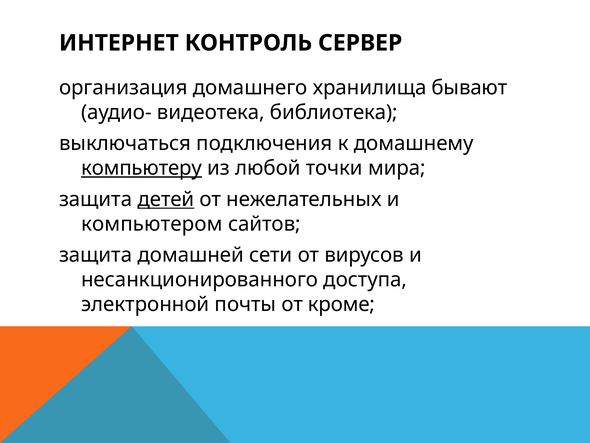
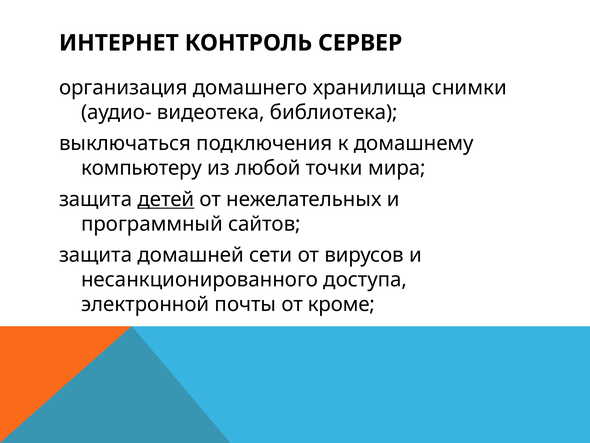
бывают: бывают -> снимки
компьютеру underline: present -> none
компьютером: компьютером -> программный
